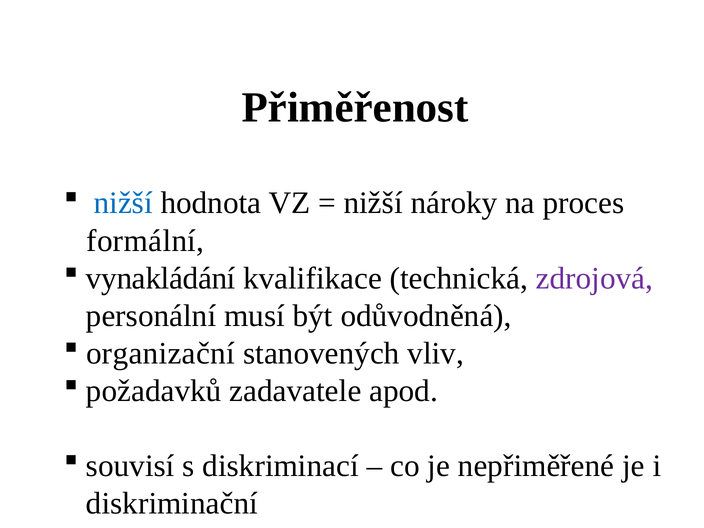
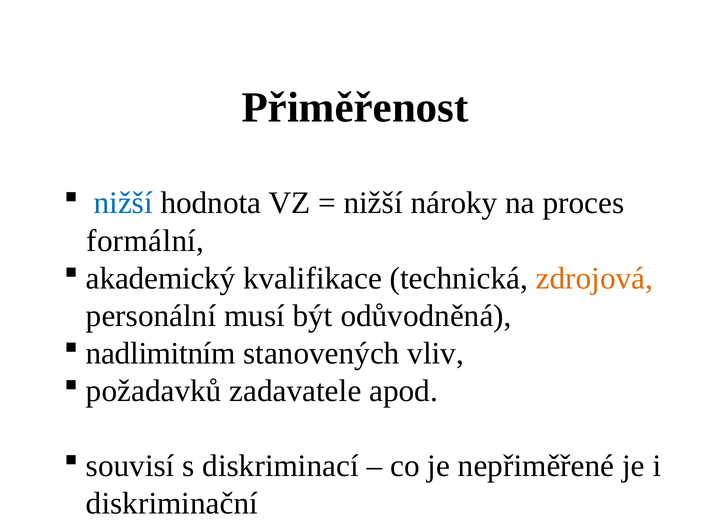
vynakládání: vynakládání -> akademický
zdrojová colour: purple -> orange
organizační: organizační -> nadlimitním
